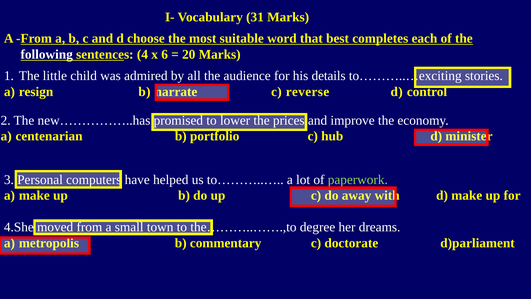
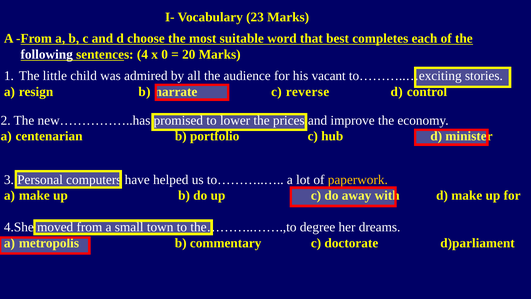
31: 31 -> 23
6: 6 -> 0
details: details -> vacant
paperwork colour: light green -> yellow
